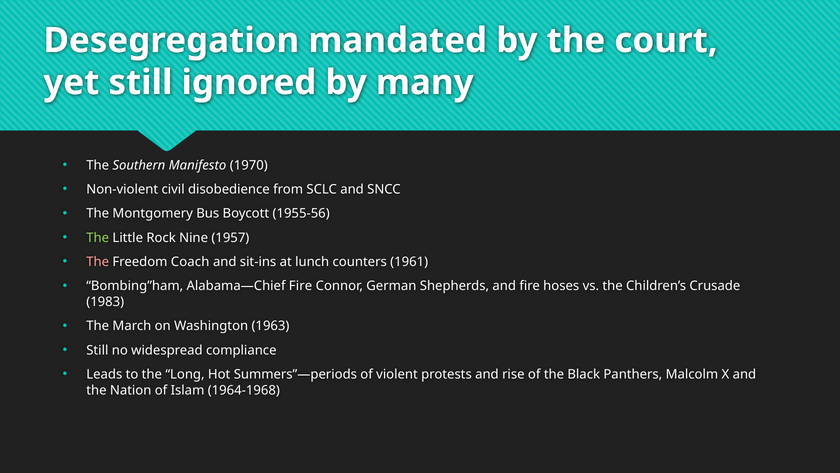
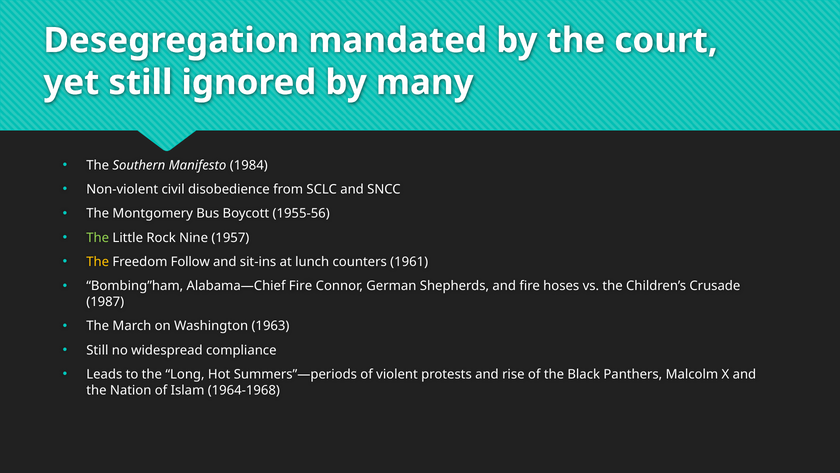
1970: 1970 -> 1984
The at (98, 262) colour: pink -> yellow
Coach: Coach -> Follow
1983: 1983 -> 1987
